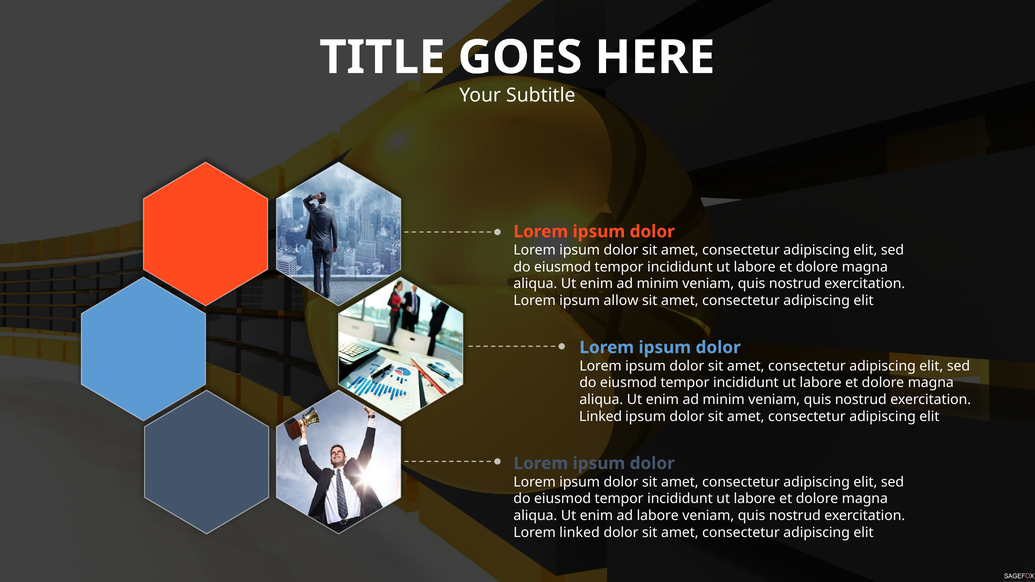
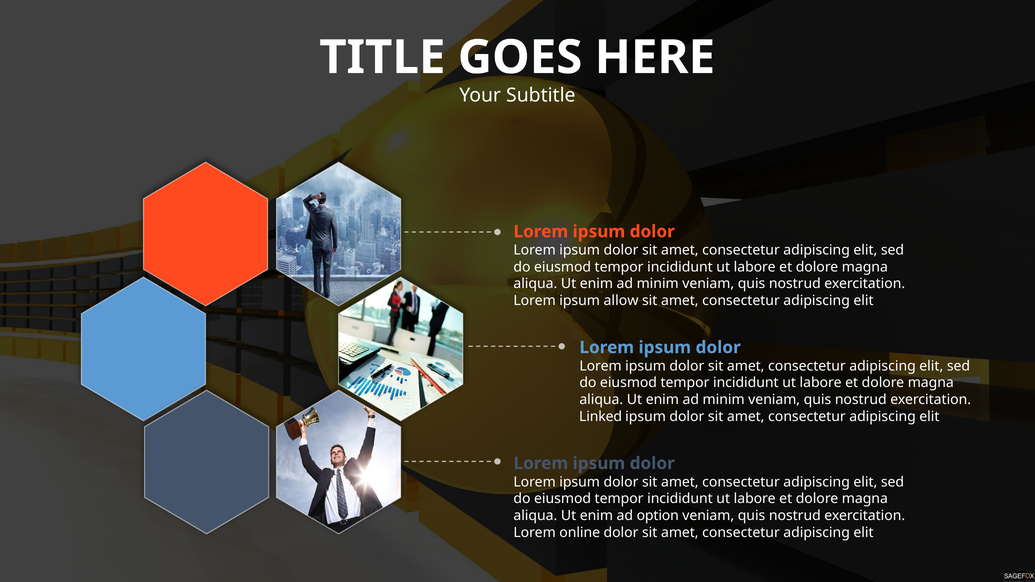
ad labore: labore -> option
Lorem linked: linked -> online
